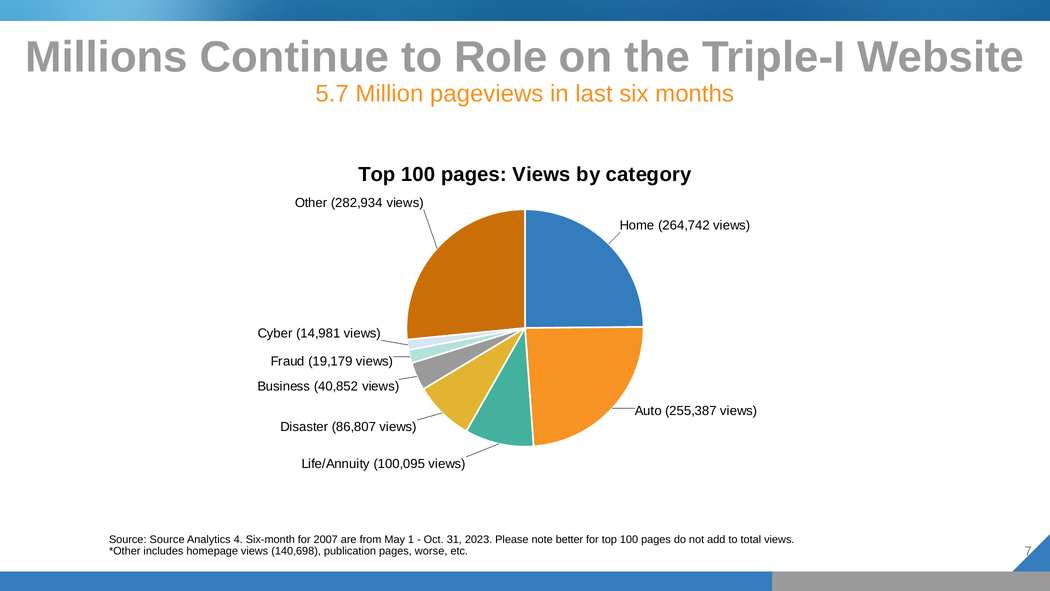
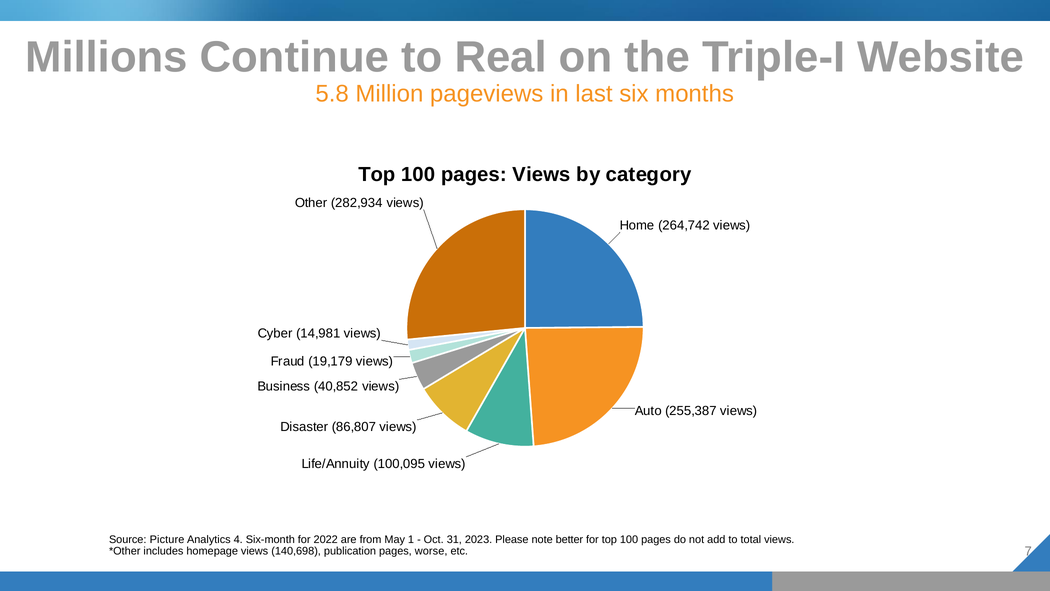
Role: Role -> Real
5.7: 5.7 -> 5.8
Source Source: Source -> Picture
2007: 2007 -> 2022
